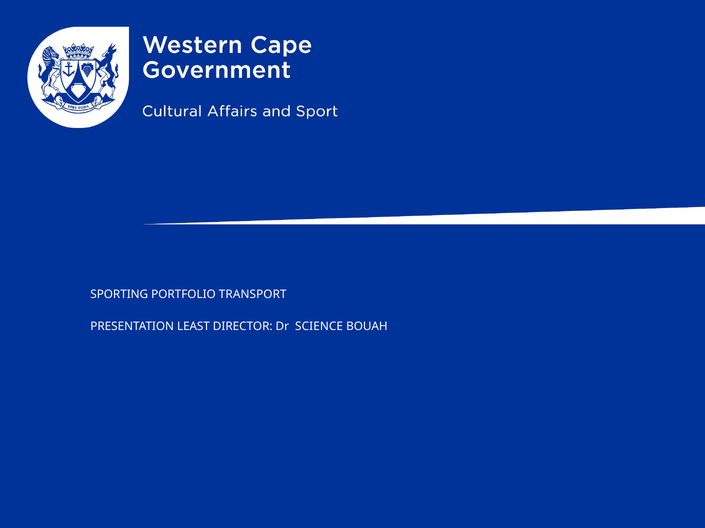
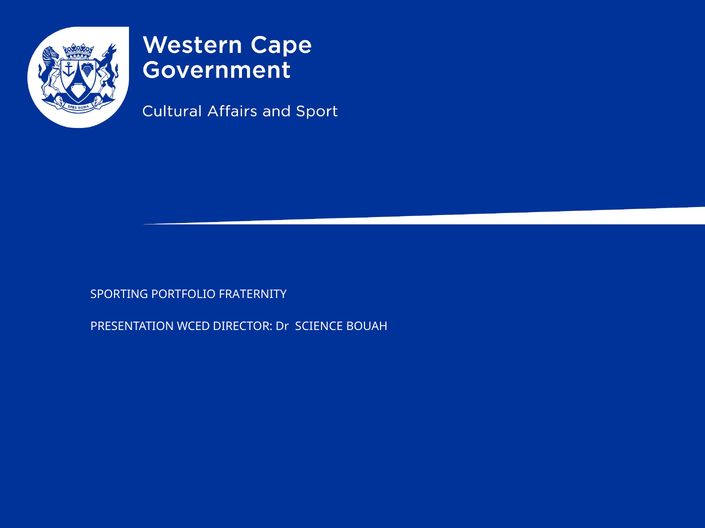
TRANSPORT: TRANSPORT -> FRATERNITY
LEAST: LEAST -> WCED
